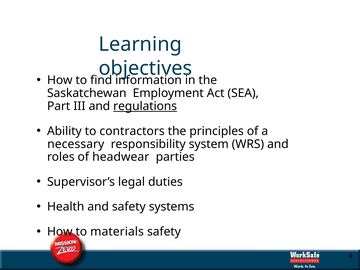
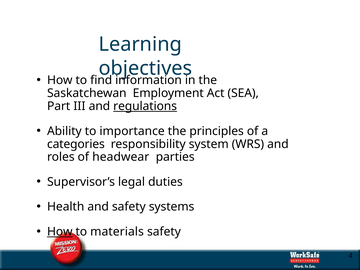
contractors: contractors -> importance
necessary: necessary -> categories
How at (60, 232) underline: none -> present
